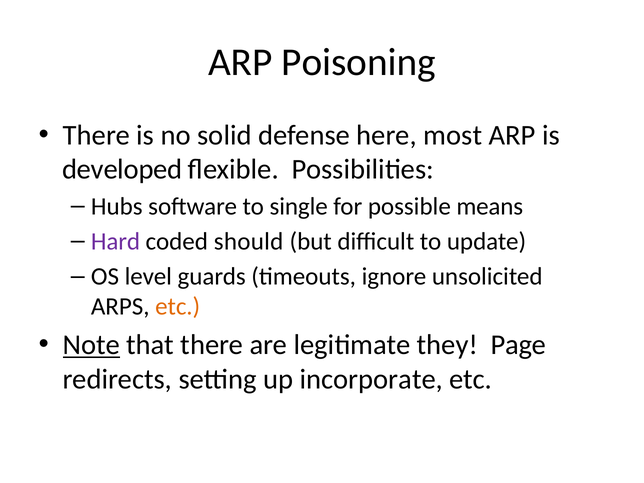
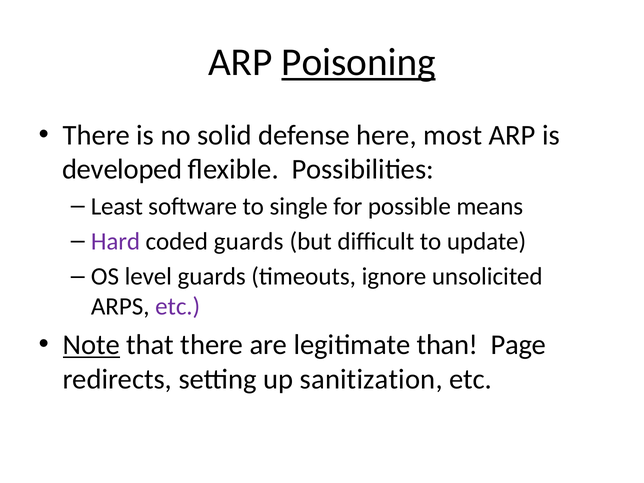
Poisoning underline: none -> present
Hubs: Hubs -> Least
coded should: should -> guards
etc at (178, 307) colour: orange -> purple
they: they -> than
incorporate: incorporate -> sanitization
